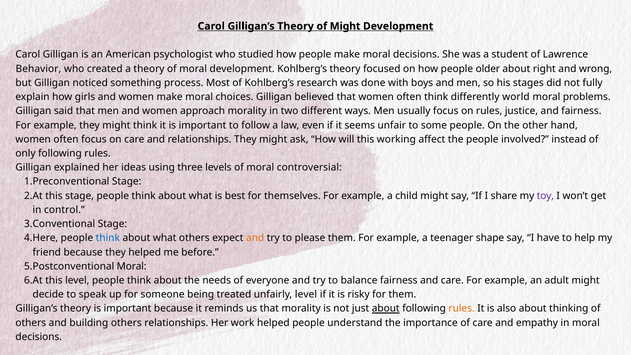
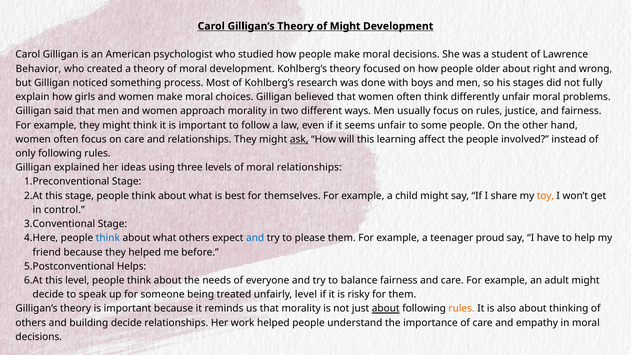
differently world: world -> unfair
ask underline: none -> present
working: working -> learning
moral controversial: controversial -> relationships
toy colour: purple -> orange
and at (255, 238) colour: orange -> blue
shape: shape -> proud
Moral at (132, 266): Moral -> Helps
building others: others -> decide
